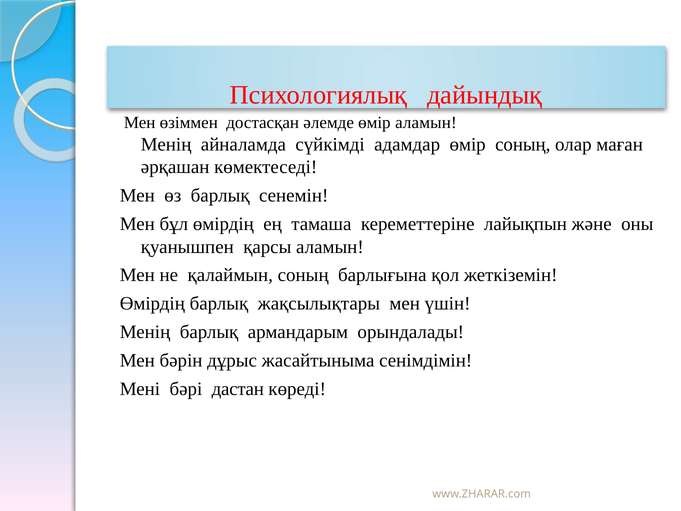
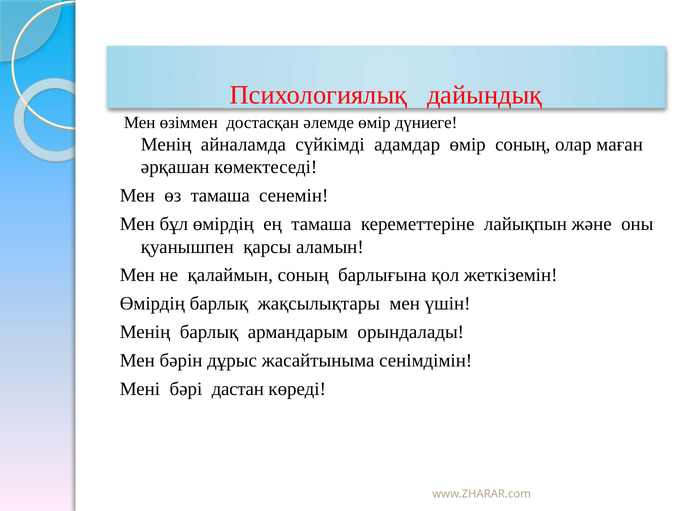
өмір аламын: аламын -> дүниеге
өз барлық: барлық -> тамаша
